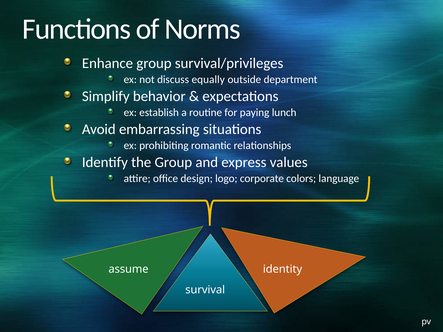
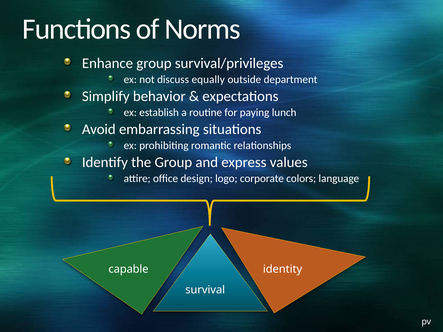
assume: assume -> capable
